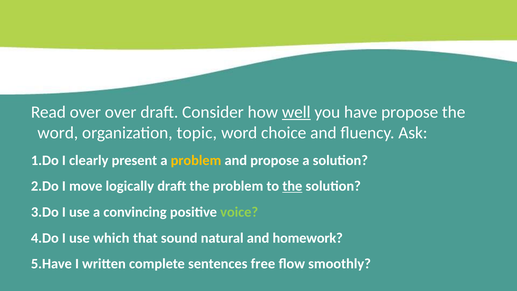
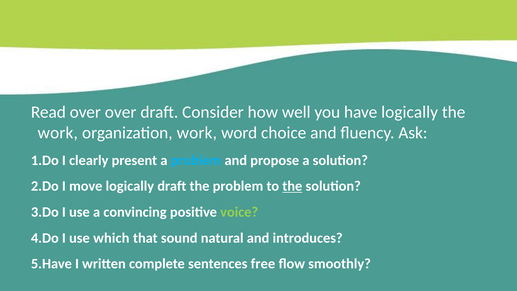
well underline: present -> none
have propose: propose -> logically
word at (58, 133): word -> work
organization topic: topic -> work
problem at (196, 160) colour: yellow -> light blue
homework: homework -> introduces
